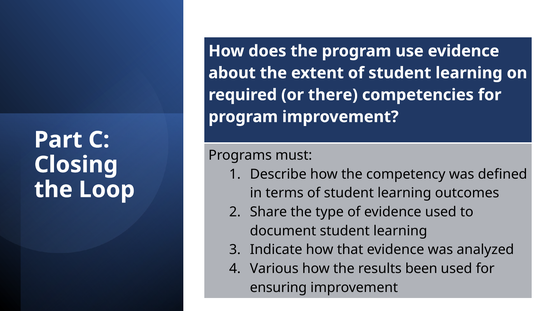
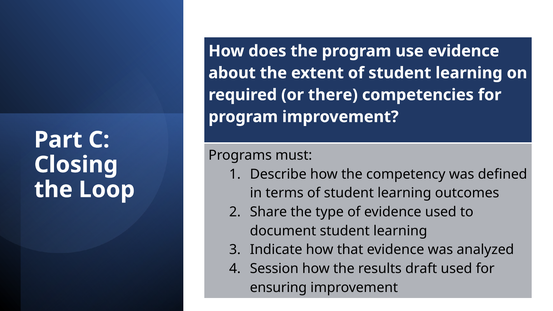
Various: Various -> Session
been: been -> draft
